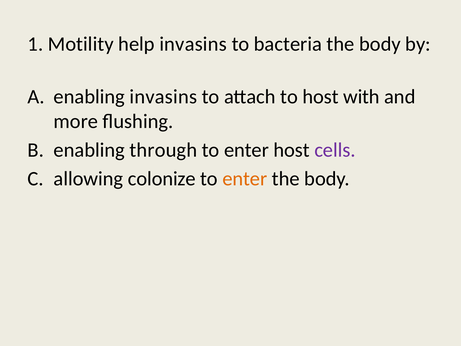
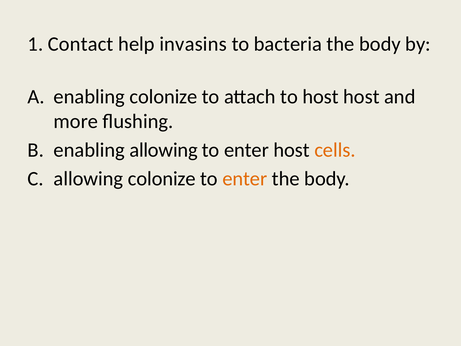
Motility: Motility -> Contact
enabling invasins: invasins -> colonize
host with: with -> host
enabling through: through -> allowing
cells colour: purple -> orange
